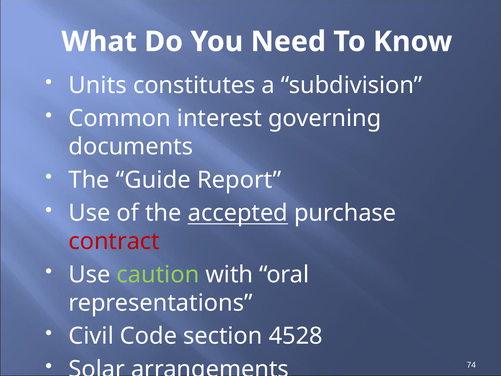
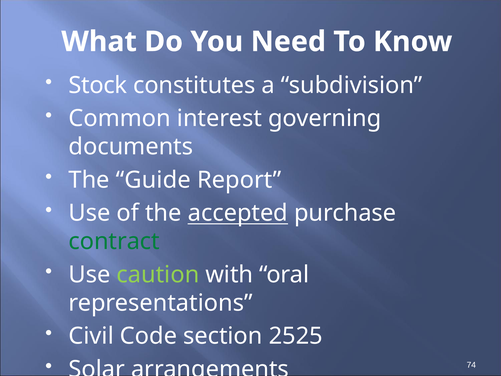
Units: Units -> Stock
contract colour: red -> green
4528: 4528 -> 2525
